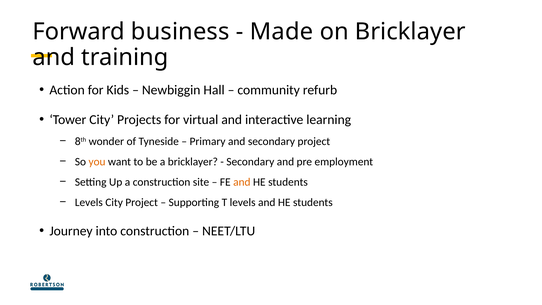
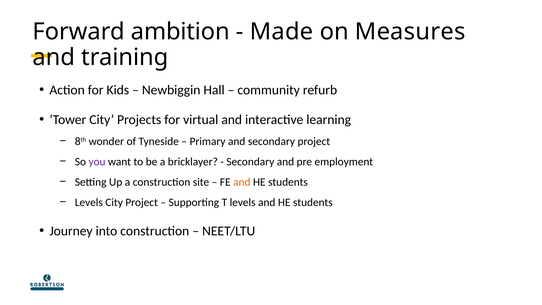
business: business -> ambition
on Bricklayer: Bricklayer -> Measures
you colour: orange -> purple
